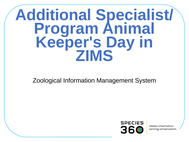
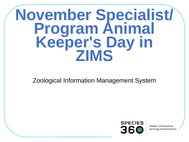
Additional: Additional -> November
